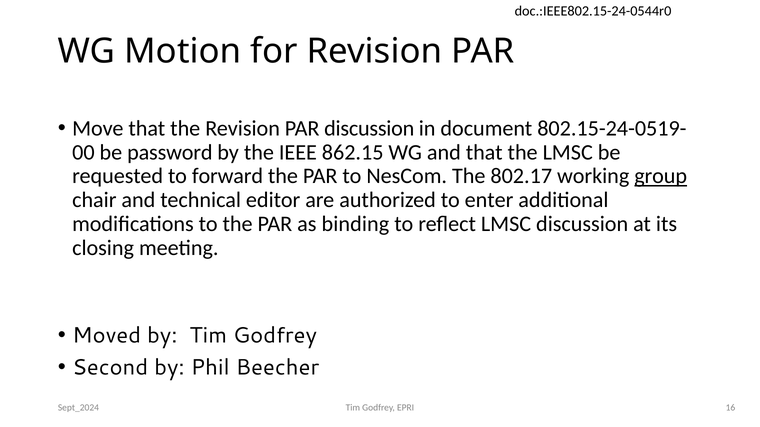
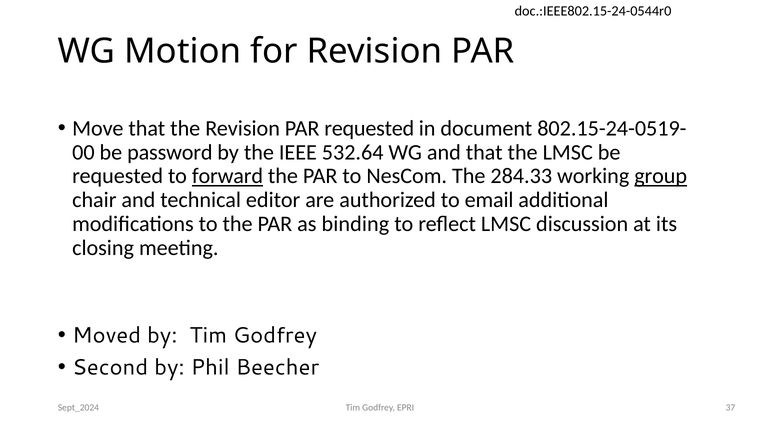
PAR discussion: discussion -> requested
862.15: 862.15 -> 532.64
forward underline: none -> present
802.17: 802.17 -> 284.33
enter: enter -> email
16: 16 -> 37
